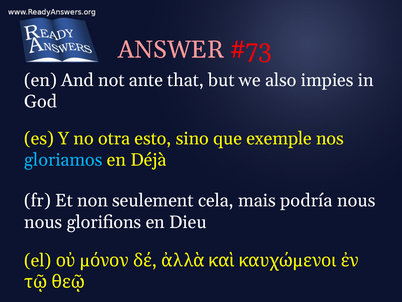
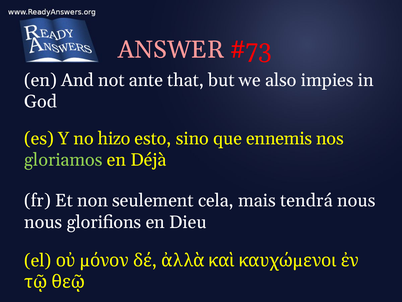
otra: otra -> hizo
exemple: exemple -> ennemis
gloriamos colour: light blue -> light green
podría: podría -> tendrá
